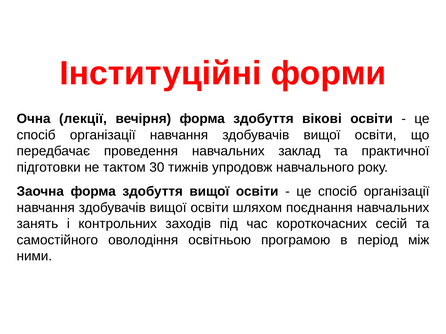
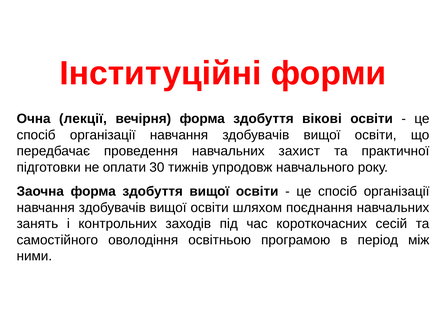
заклад: заклад -> захист
тактом: тактом -> оплати
